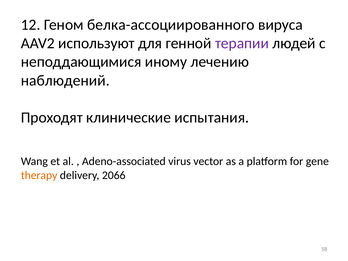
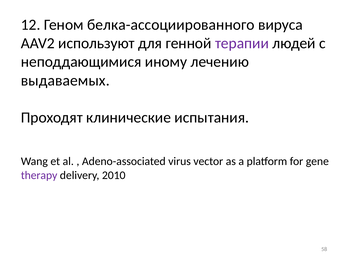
наблюдений: наблюдений -> выдаваемых
therapy colour: orange -> purple
2066: 2066 -> 2010
